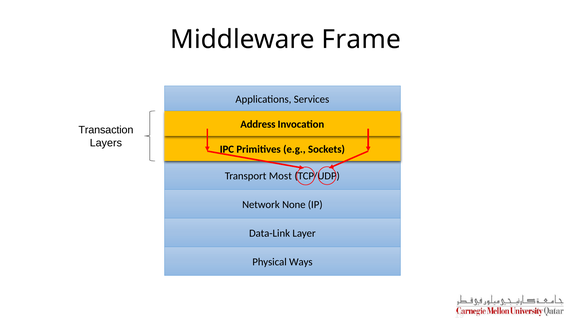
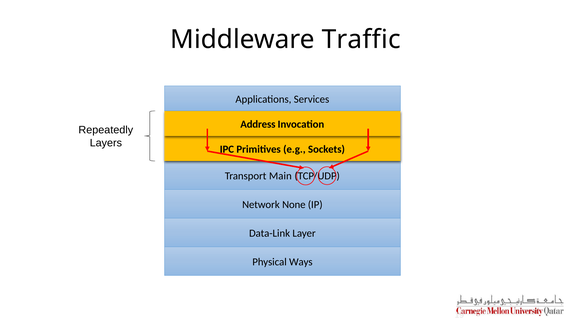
Frame: Frame -> Traffic
Transaction: Transaction -> Repeatedly
Most: Most -> Main
